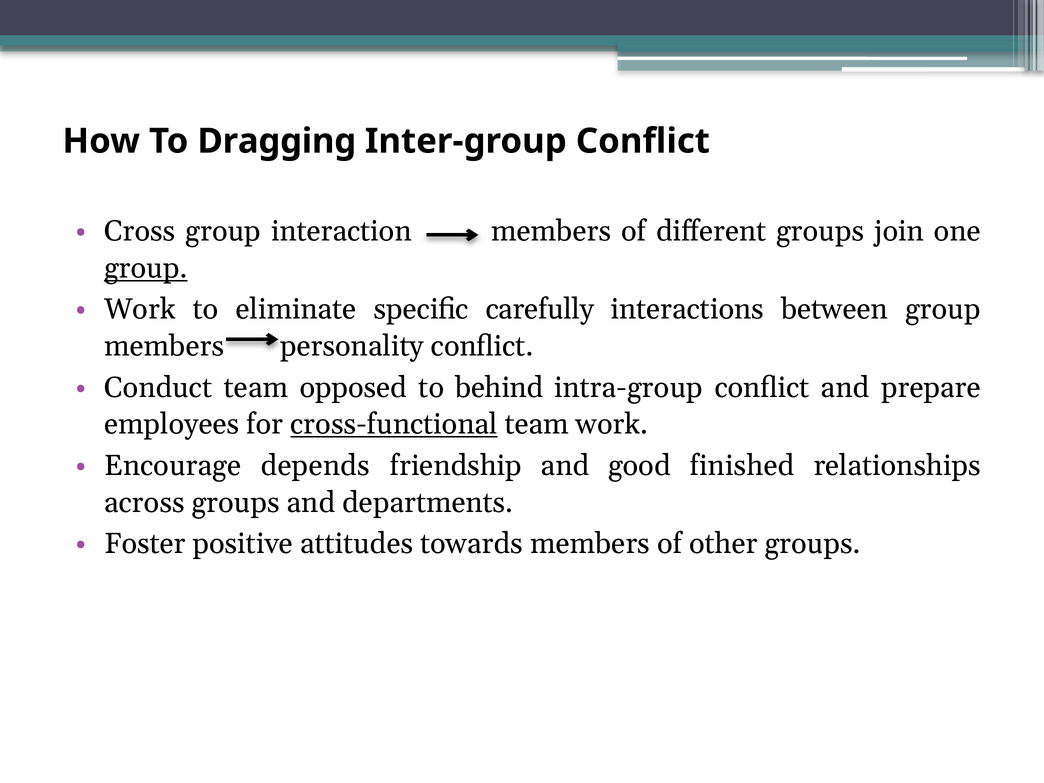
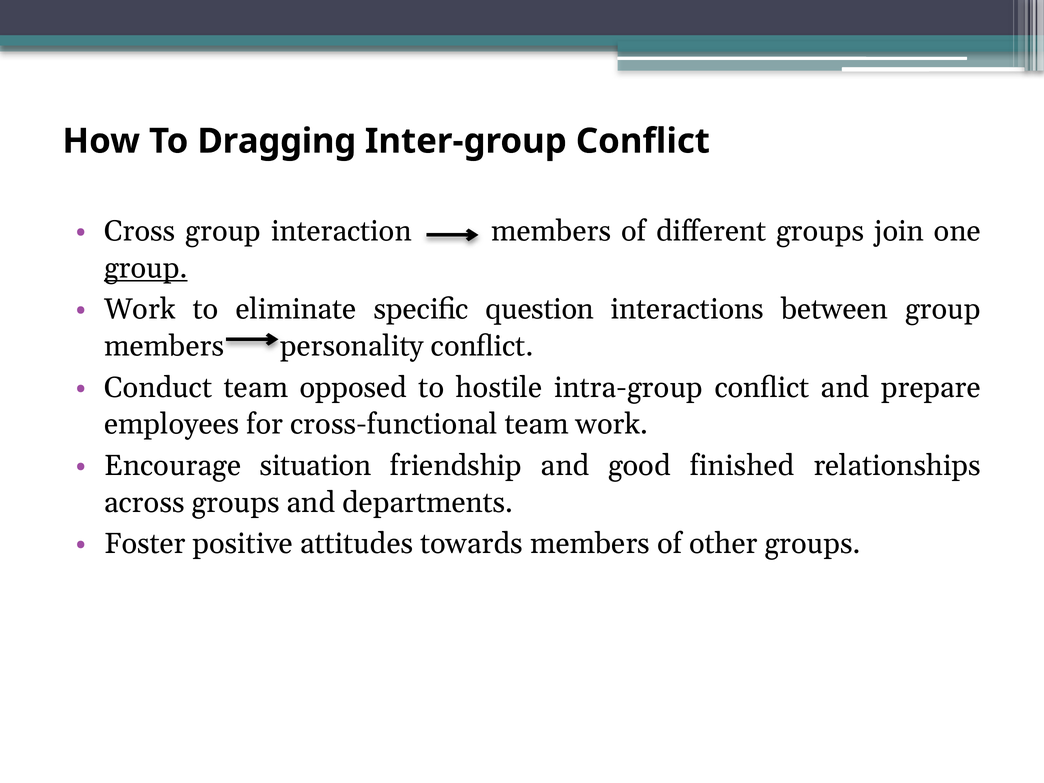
carefully: carefully -> question
behind: behind -> hostile
cross-functional underline: present -> none
depends: depends -> situation
